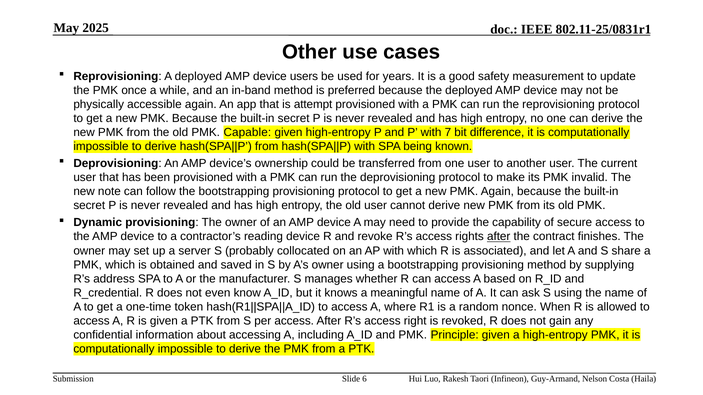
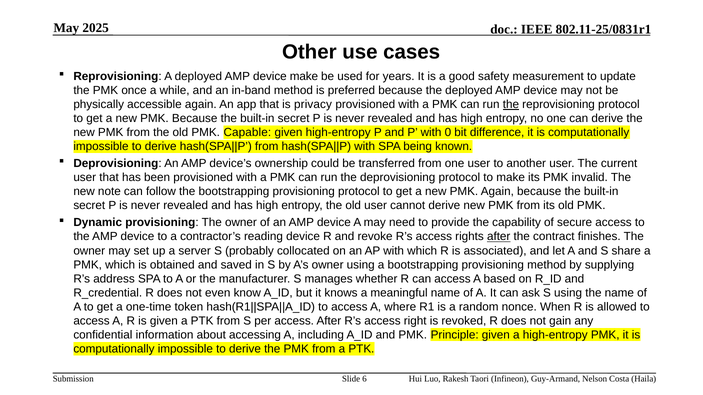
device users: users -> make
attempt: attempt -> privacy
the at (511, 105) underline: none -> present
7: 7 -> 0
